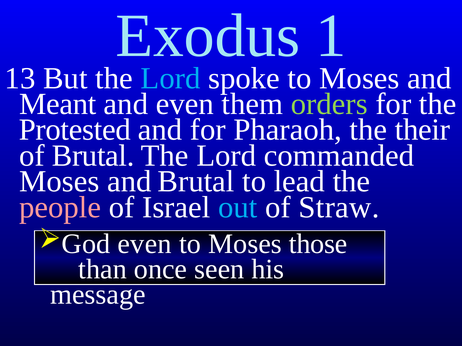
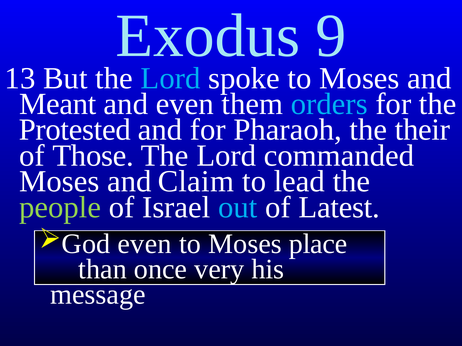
1: 1 -> 9
orders colour: light green -> light blue
of Brutal: Brutal -> Those
and Brutal: Brutal -> Claim
people colour: pink -> light green
Straw: Straw -> Latest
those: those -> place
seen: seen -> very
